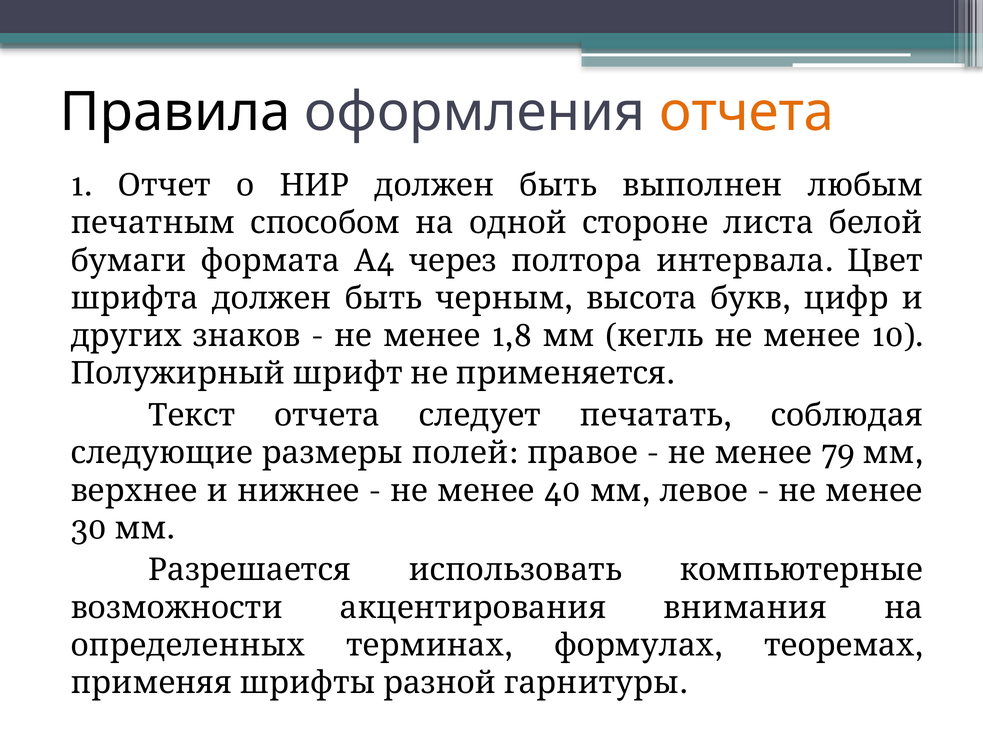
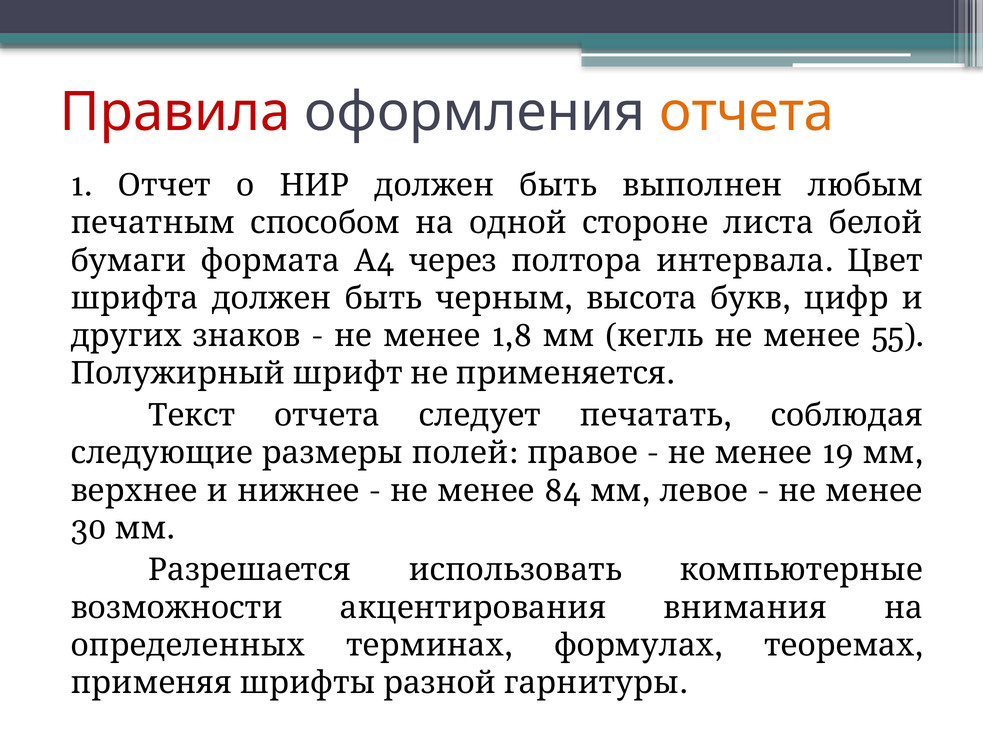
Правила colour: black -> red
10: 10 -> 55
79: 79 -> 19
40: 40 -> 84
